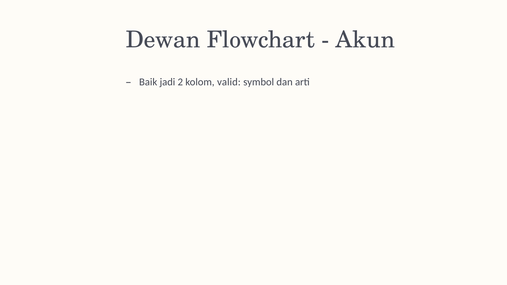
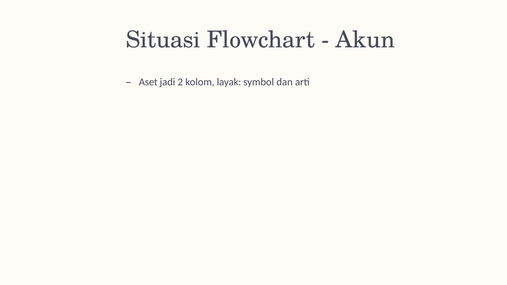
Dewan: Dewan -> Situasi
Baik: Baik -> Aset
valid: valid -> layak
